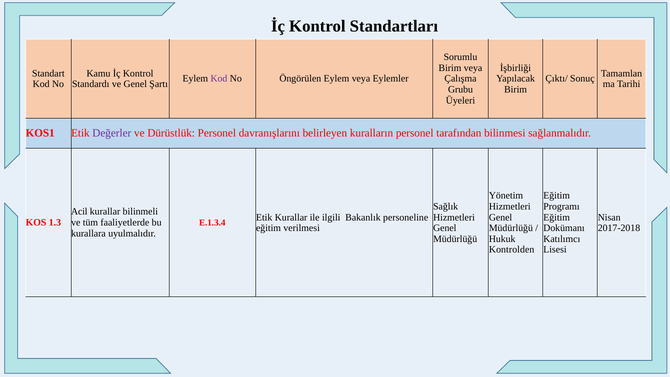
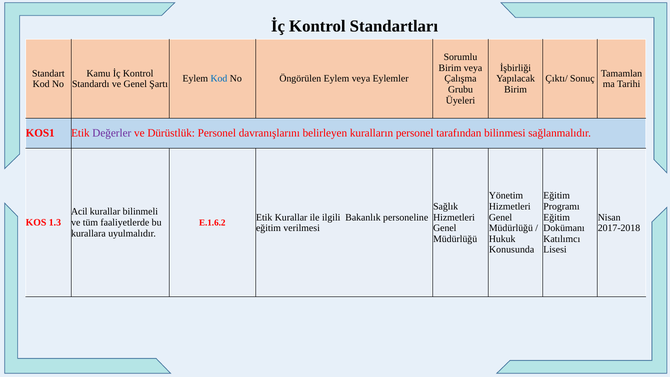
Kod at (219, 79) colour: purple -> blue
E.1.3.4: E.1.3.4 -> E.1.6.2
Kontrolden: Kontrolden -> Konusunda
